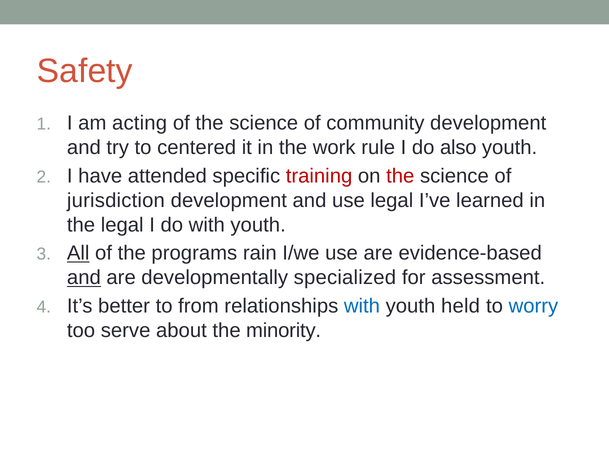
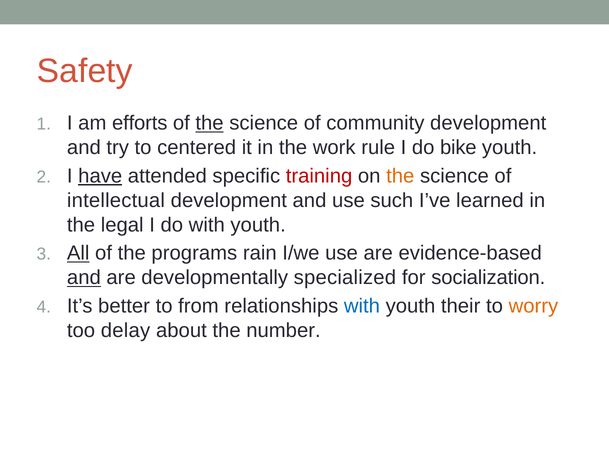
acting: acting -> efforts
the at (210, 123) underline: none -> present
also: also -> bike
have underline: none -> present
the at (400, 176) colour: red -> orange
jurisdiction: jurisdiction -> intellectual
use legal: legal -> such
assessment: assessment -> socialization
held: held -> their
worry colour: blue -> orange
serve: serve -> delay
minority: minority -> number
